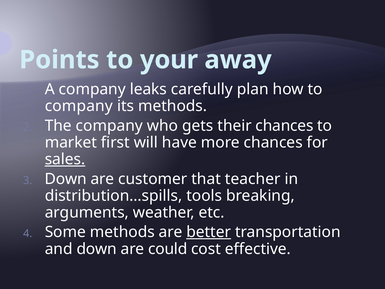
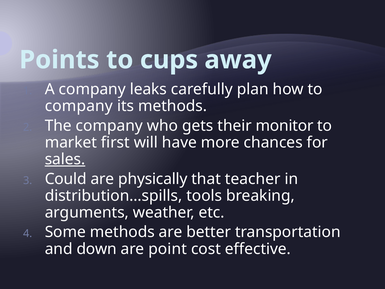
your: your -> cups
their chances: chances -> monitor
Down at (66, 179): Down -> Could
customer: customer -> physically
better underline: present -> none
could: could -> point
